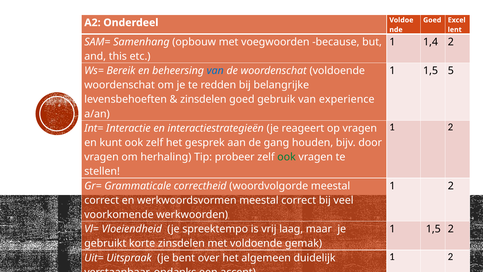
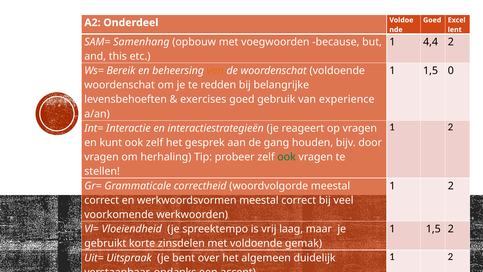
1,4: 1,4 -> 4,4
van at (215, 71) colour: blue -> orange
5: 5 -> 0
zinsdelen at (203, 99): zinsdelen -> exercises
